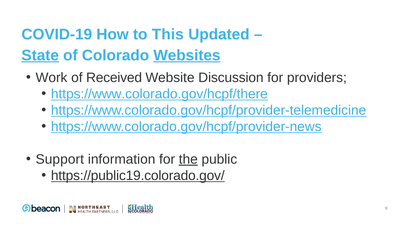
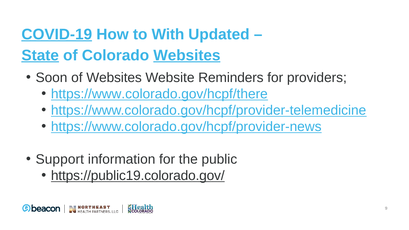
COVID-19 underline: none -> present
This: This -> With
Work: Work -> Soon
of Received: Received -> Websites
Discussion: Discussion -> Reminders
the underline: present -> none
